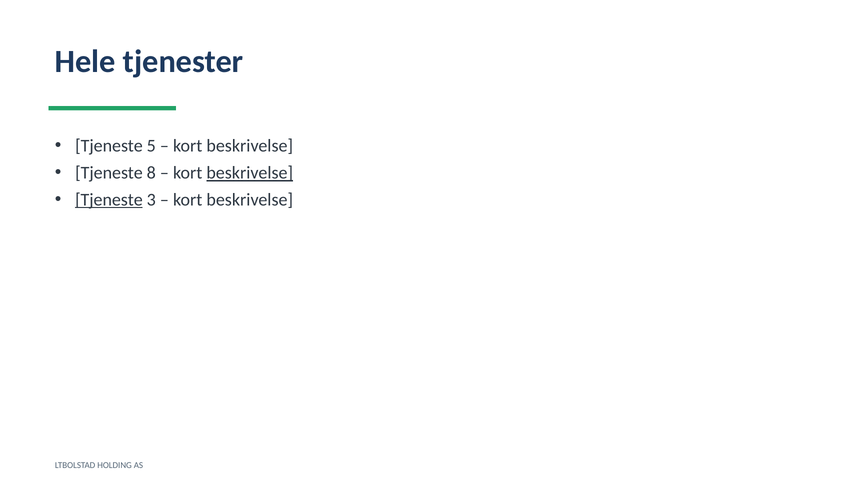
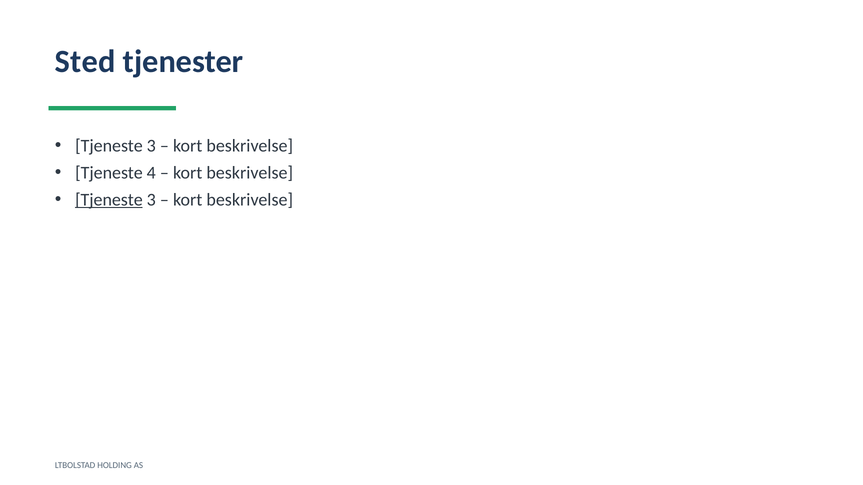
Hele: Hele -> Sted
5 at (151, 146): 5 -> 3
8: 8 -> 4
beskrivelse at (250, 173) underline: present -> none
